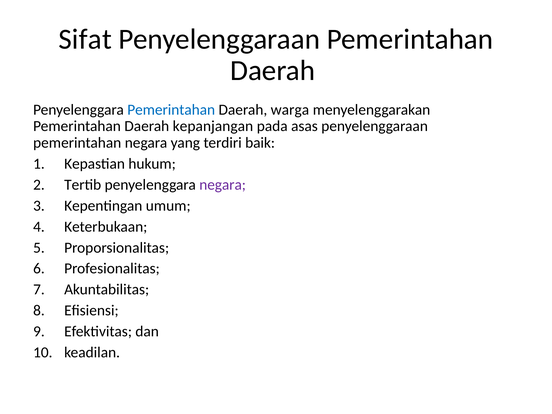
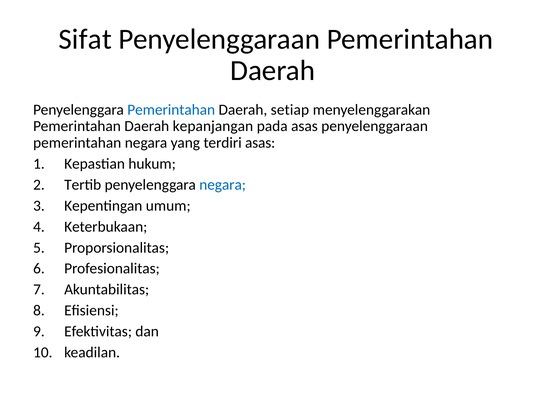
warga: warga -> setiap
terdiri baik: baik -> asas
negara at (223, 185) colour: purple -> blue
